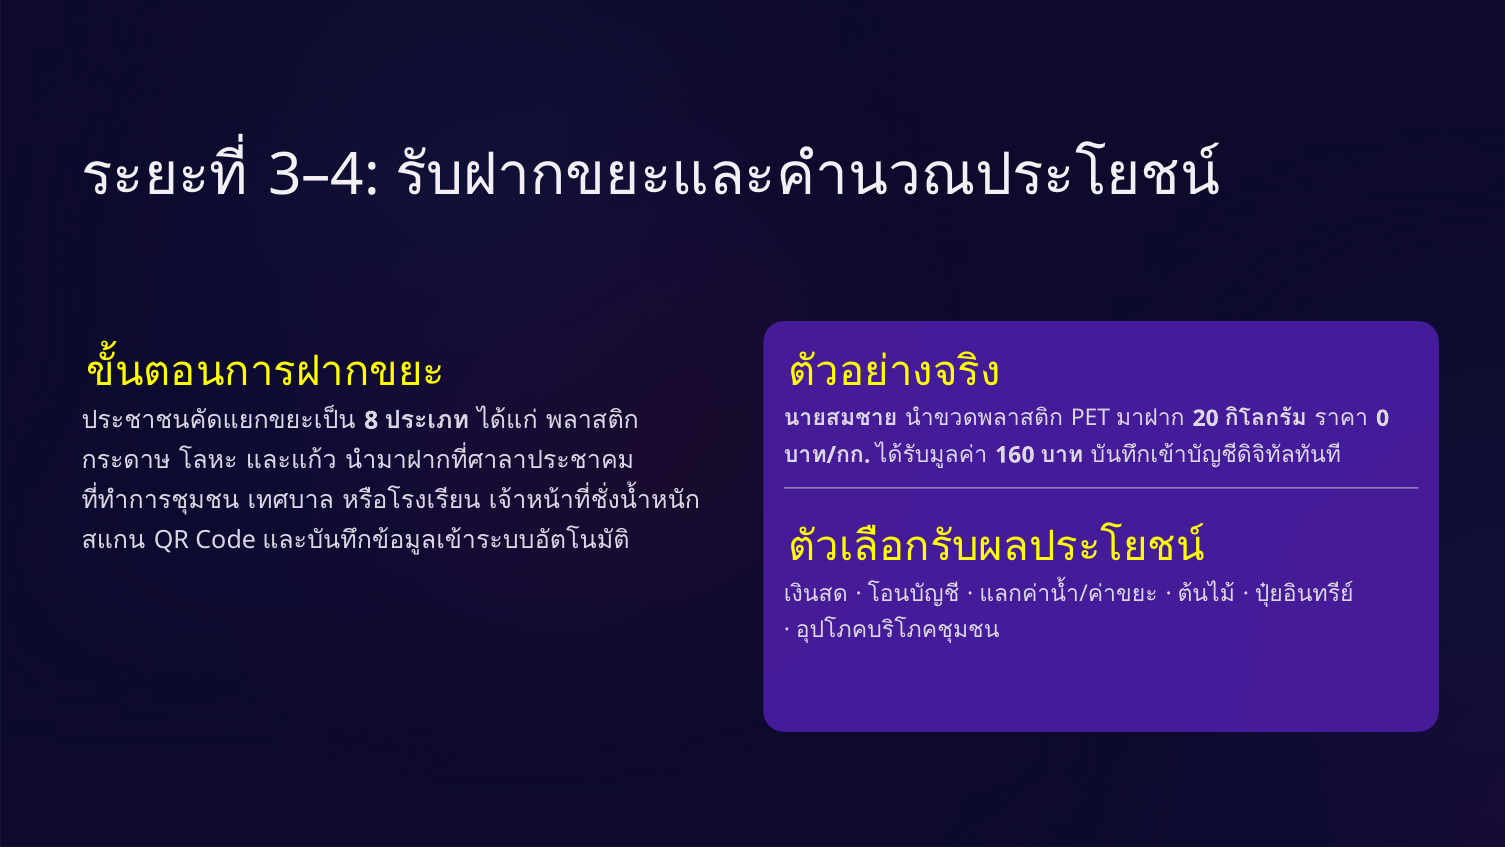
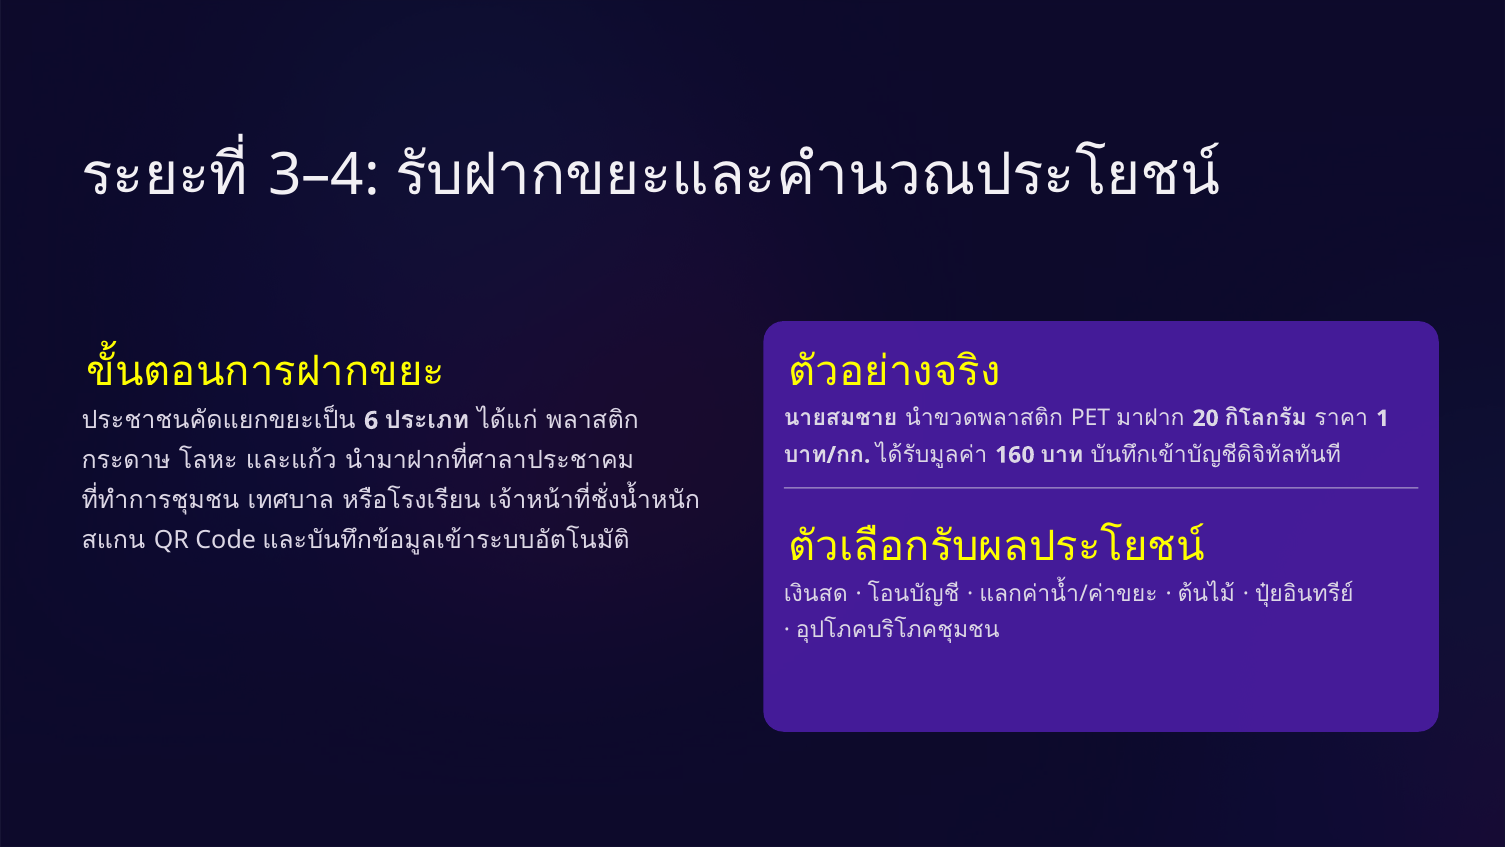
0: 0 -> 1
8: 8 -> 6
